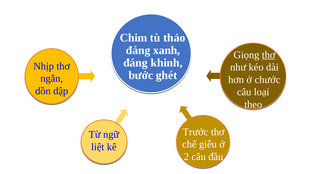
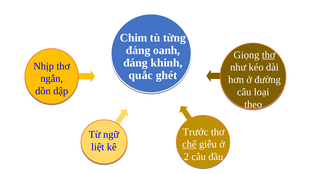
thảo: thảo -> từng
xanh: xanh -> oanh
bước: bước -> quắc
chước: chước -> đường
chế underline: none -> present
